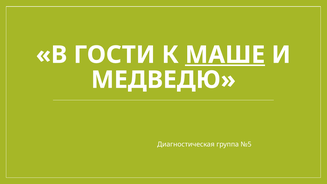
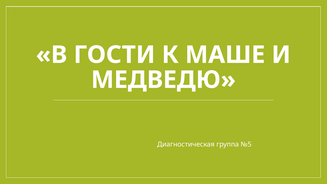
МАШЕ underline: present -> none
